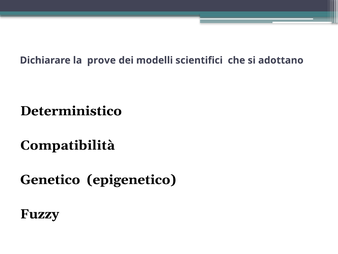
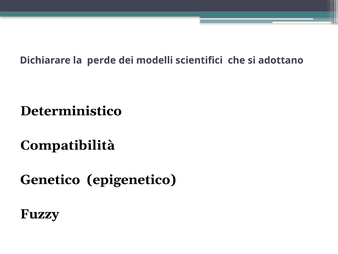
prove: prove -> perde
